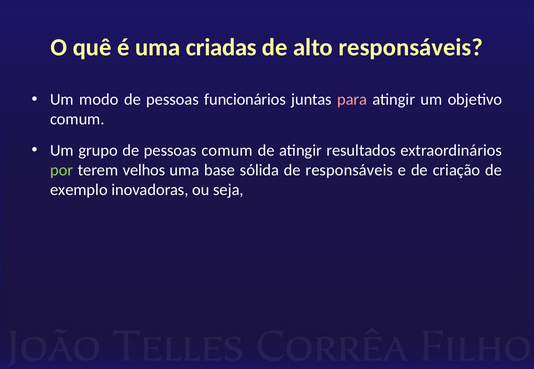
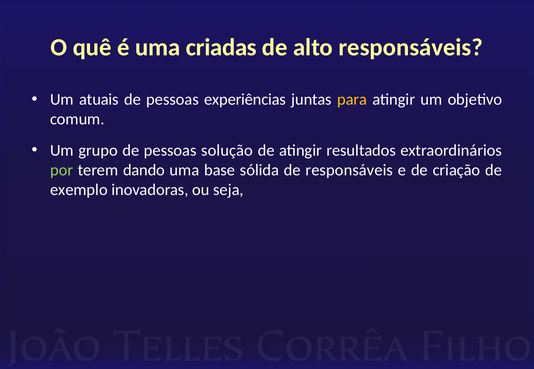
modo: modo -> atuais
funcionários: funcionários -> experiências
para colour: pink -> yellow
pessoas comum: comum -> solução
velhos: velhos -> dando
